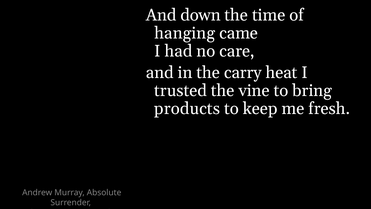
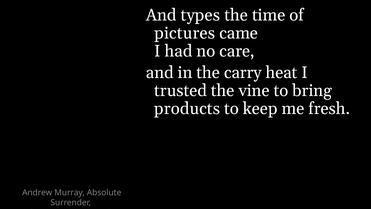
down: down -> types
hanging: hanging -> pictures
